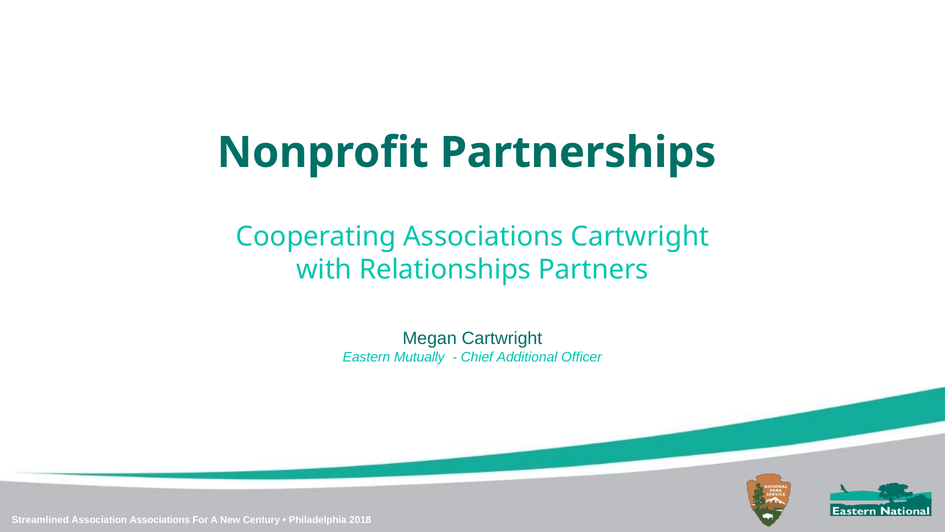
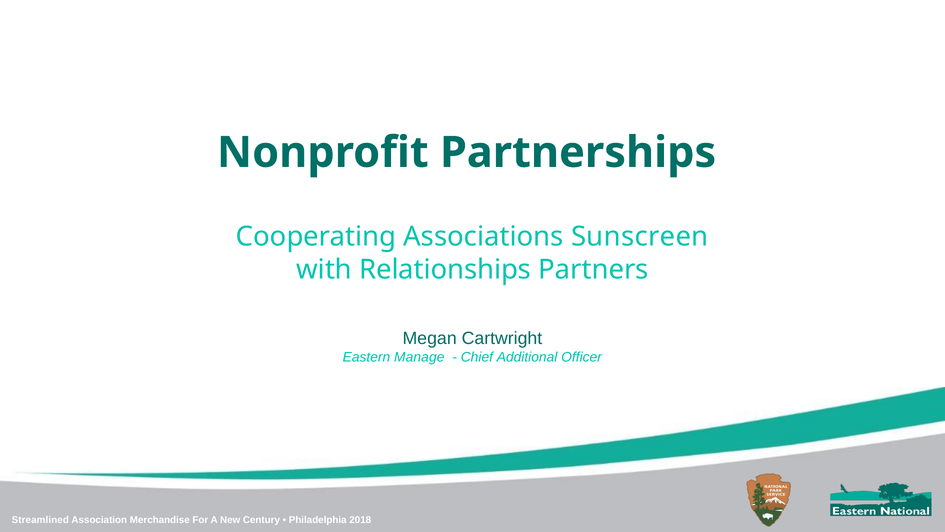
Associations Cartwright: Cartwright -> Sunscreen
Mutually: Mutually -> Manage
Associations at (160, 520): Associations -> Merchandise
